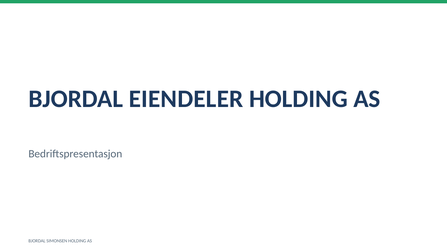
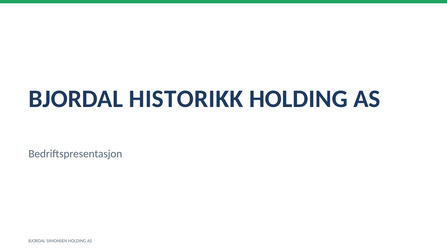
EIENDELER: EIENDELER -> HISTORIKK
